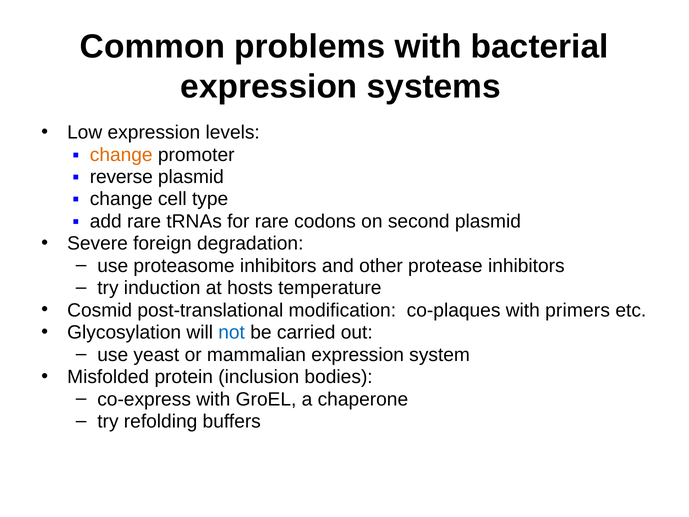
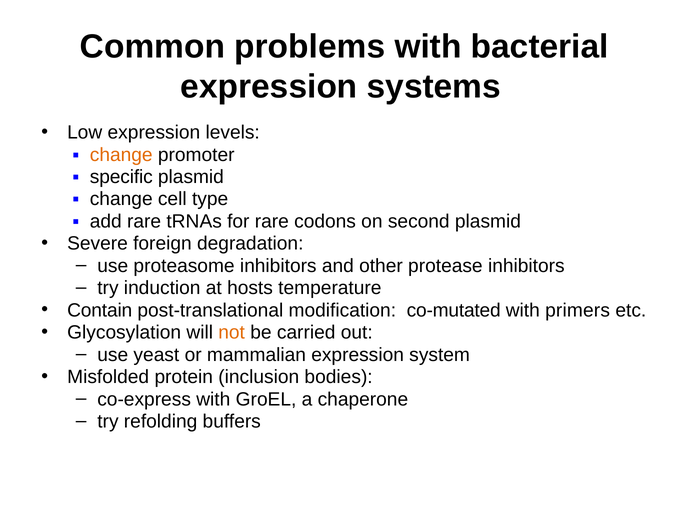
reverse: reverse -> specific
Cosmid: Cosmid -> Contain
co-plaques: co-plaques -> co-mutated
not colour: blue -> orange
